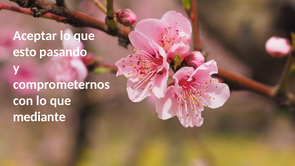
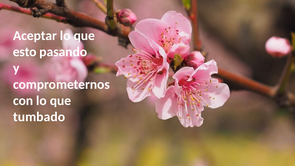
mediante: mediante -> tumbado
